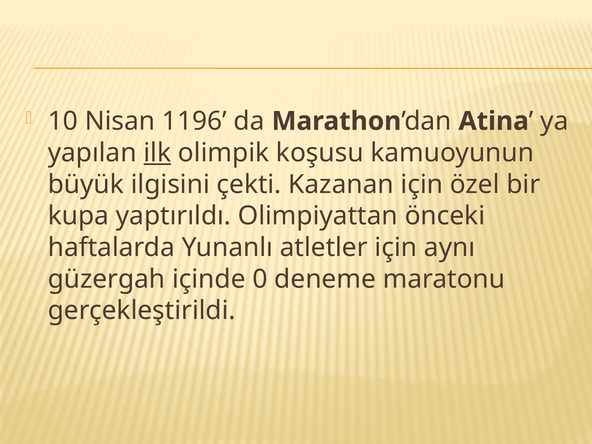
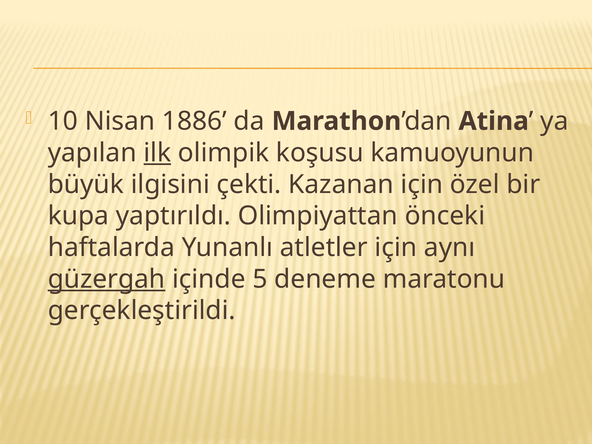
1196: 1196 -> 1886
güzergah underline: none -> present
0: 0 -> 5
